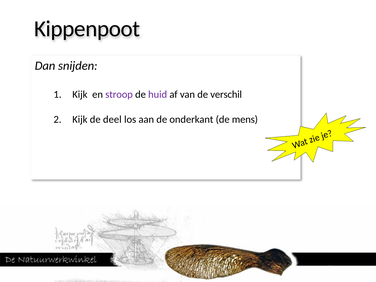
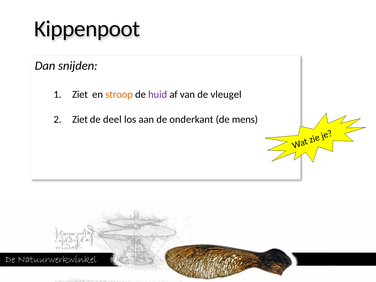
Kijk at (80, 94): Kijk -> Ziet
stroop colour: purple -> orange
verschil: verschil -> vleugel
Kijk at (80, 119): Kijk -> Ziet
